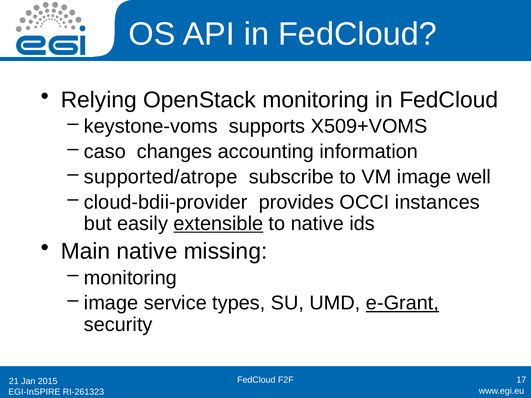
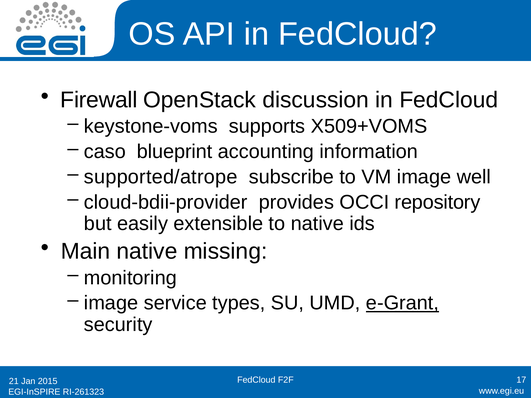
Relying: Relying -> Firewall
OpenStack monitoring: monitoring -> discussion
changes: changes -> blueprint
instances: instances -> repository
extensible underline: present -> none
